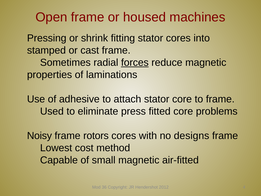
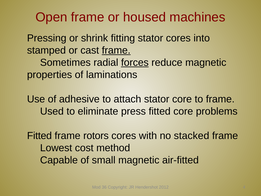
frame at (116, 50) underline: none -> present
Noisy at (39, 136): Noisy -> Fitted
designs: designs -> stacked
